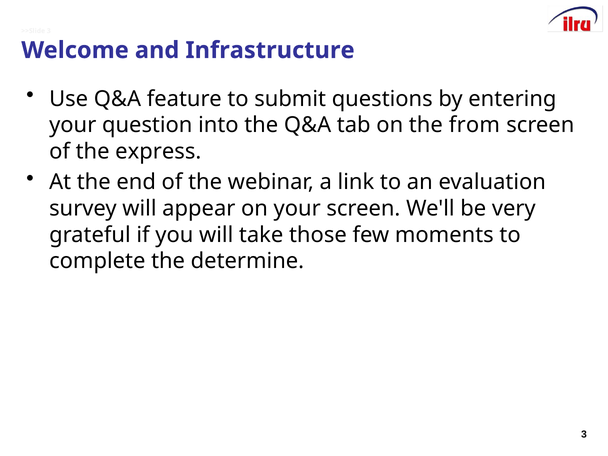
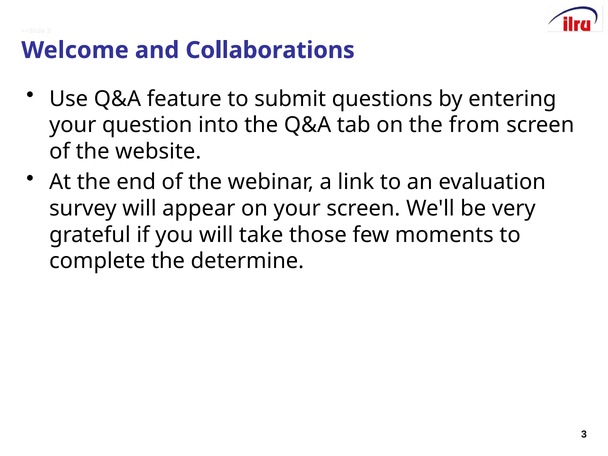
Infrastructure: Infrastructure -> Collaborations
express: express -> website
